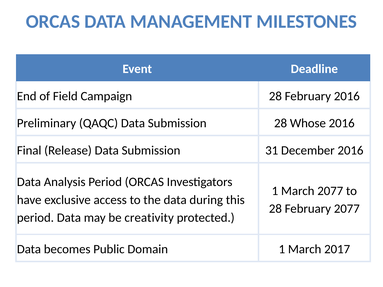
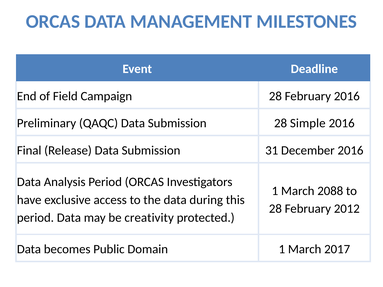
Whose: Whose -> Simple
March 2077: 2077 -> 2088
February 2077: 2077 -> 2012
